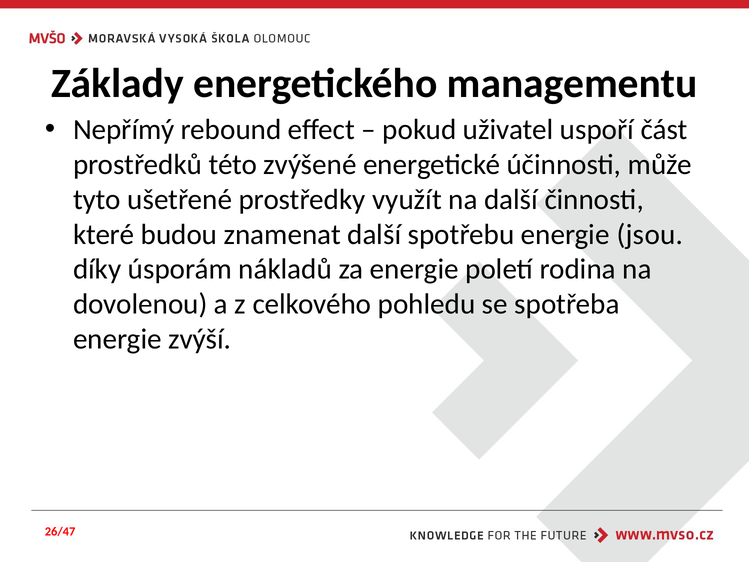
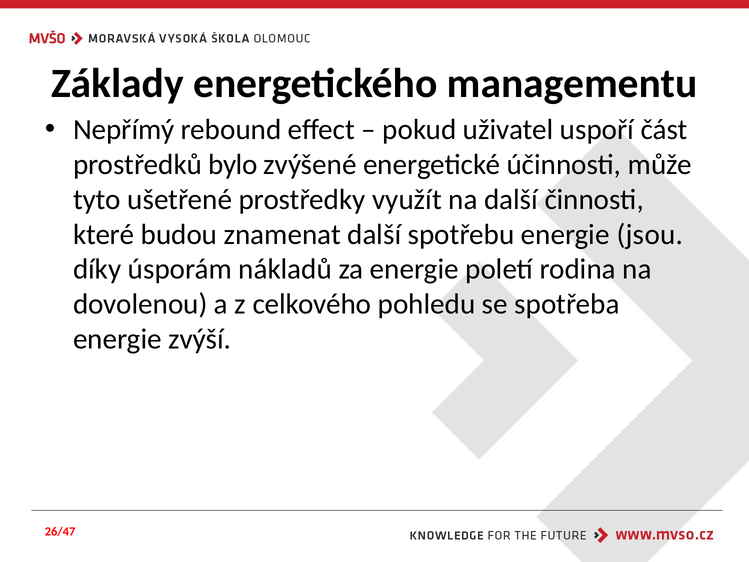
této: této -> bylo
